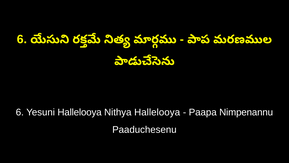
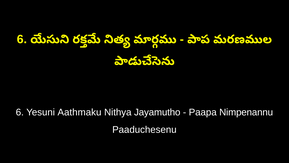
Yesuni Hallelooya: Hallelooya -> Aathmaku
Nithya Hallelooya: Hallelooya -> Jayamutho
